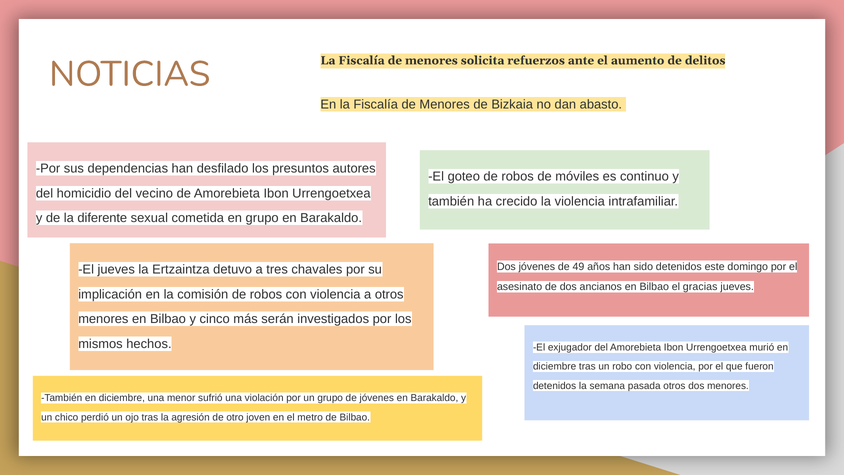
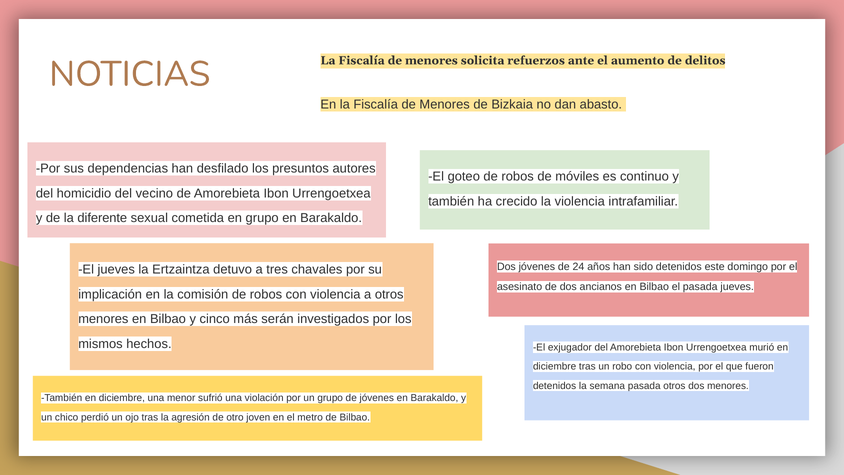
49: 49 -> 24
el gracias: gracias -> pasada
